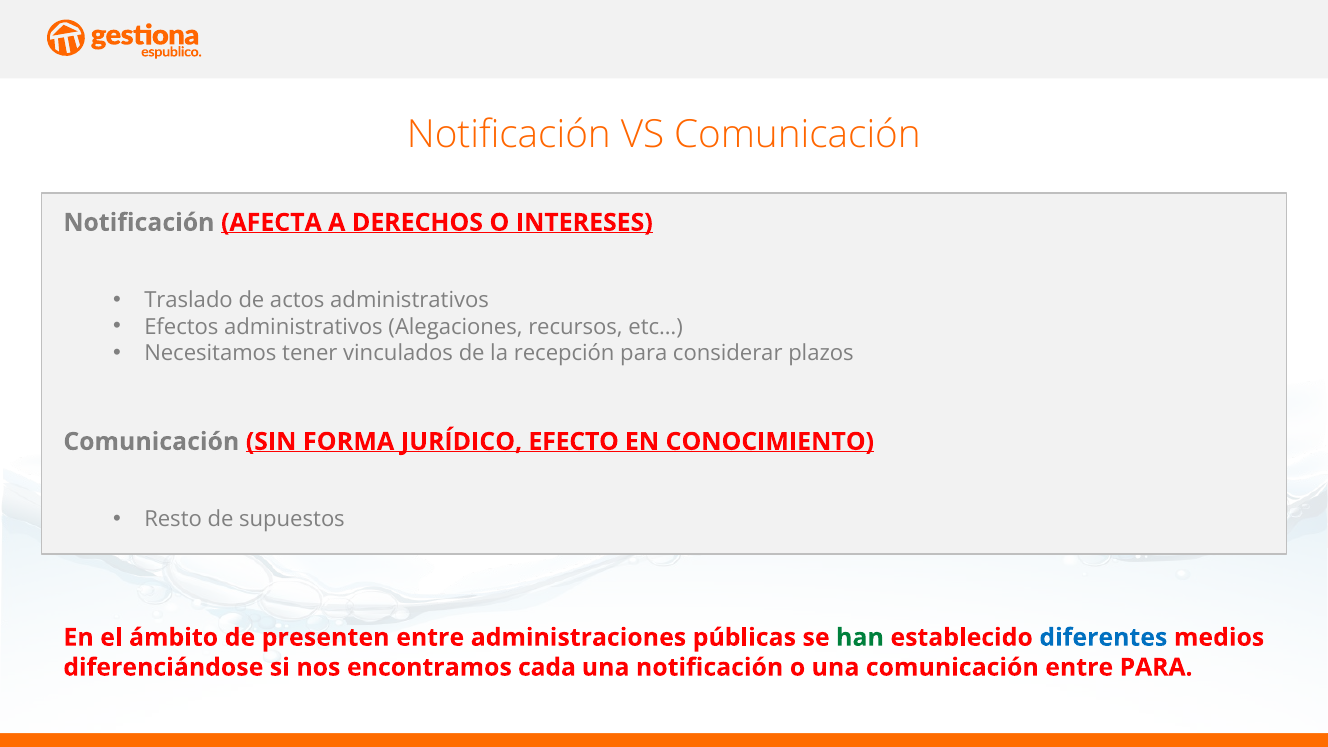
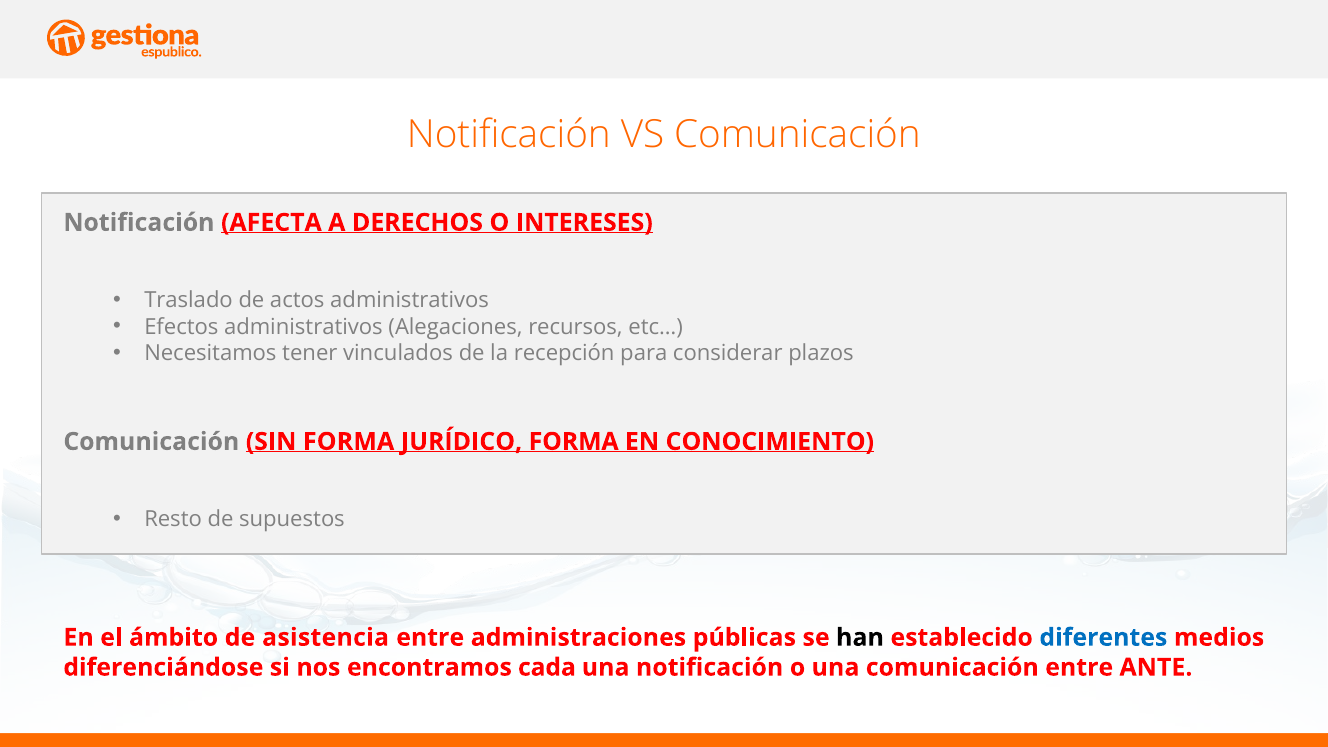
JURÍDICO EFECTO: EFECTO -> FORMA
presenten: presenten -> asistencia
han colour: green -> black
entre PARA: PARA -> ANTE
